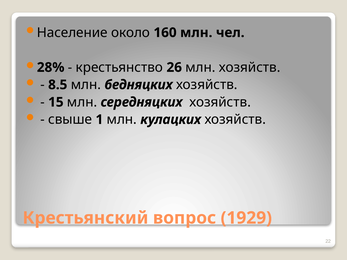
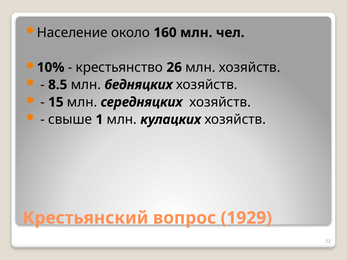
28%: 28% -> 10%
